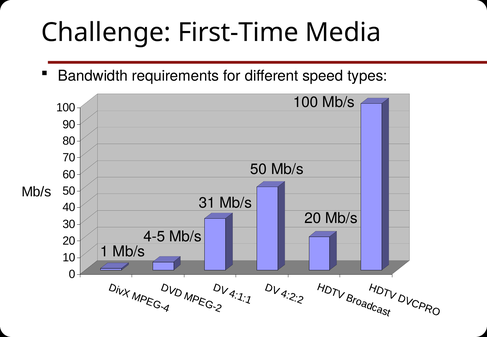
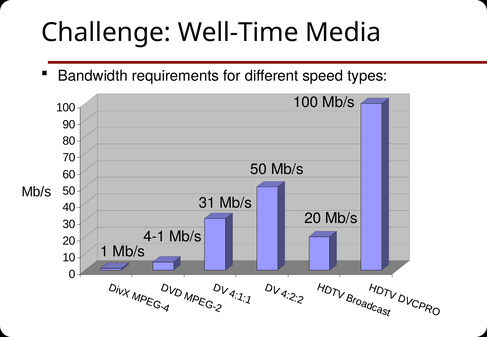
First-Time: First-Time -> Well-Time
4-5: 4-5 -> 4-1
